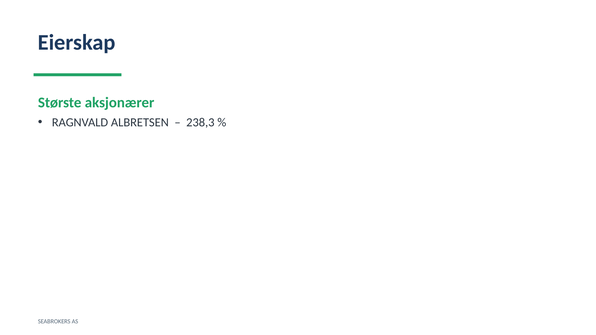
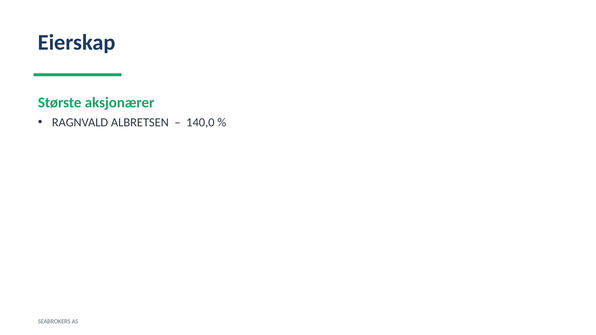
238,3: 238,3 -> 140,0
